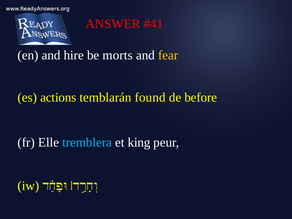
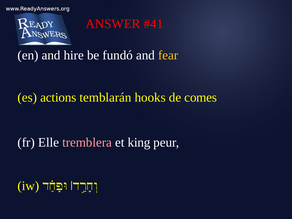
morts: morts -> fundó
found: found -> hooks
before: before -> comes
tremblera colour: light blue -> pink
